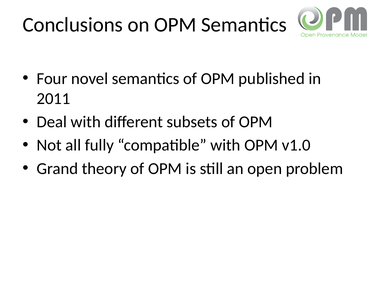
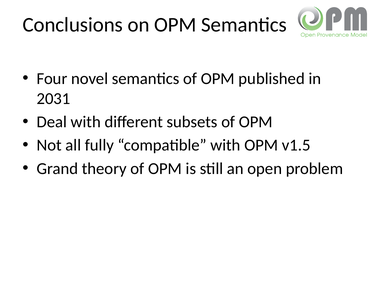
2011: 2011 -> 2031
v1.0: v1.0 -> v1.5
